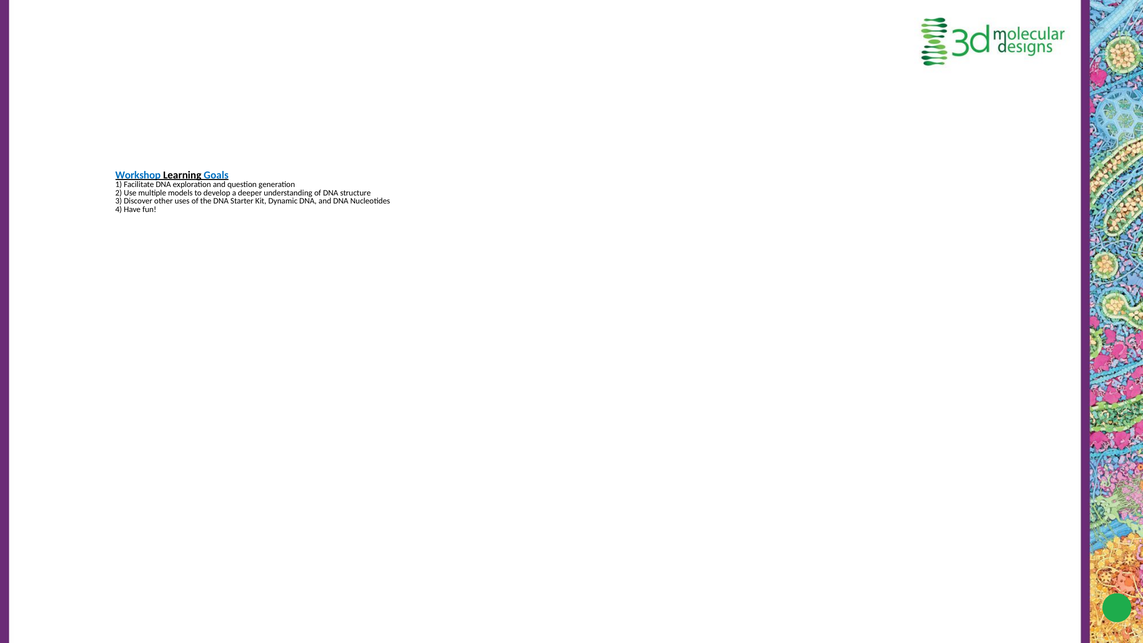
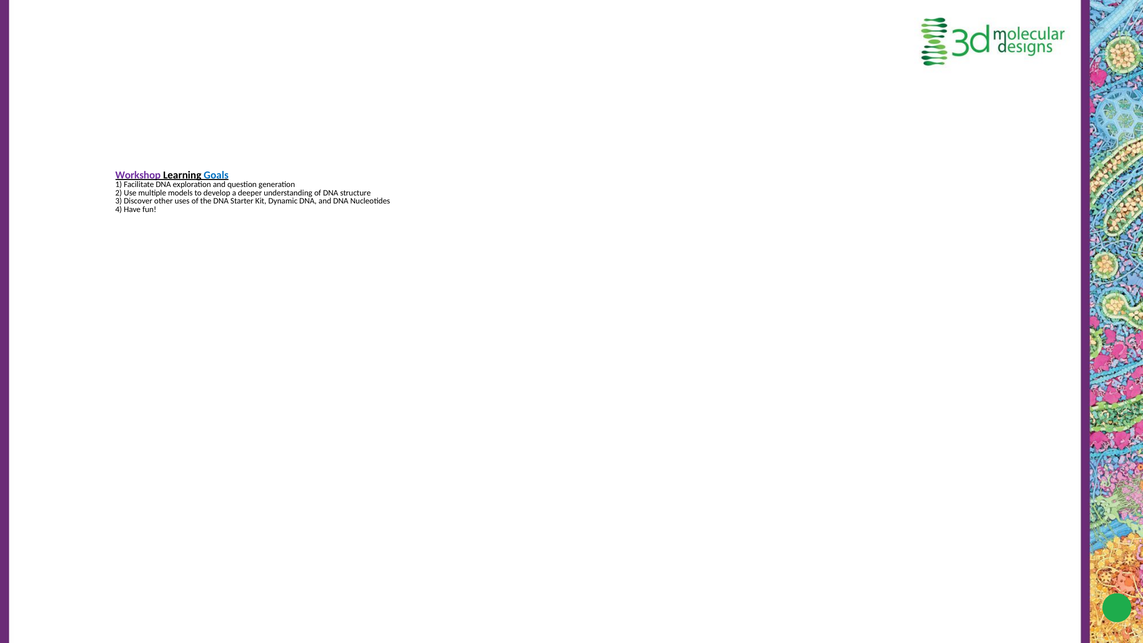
Workshop colour: blue -> purple
